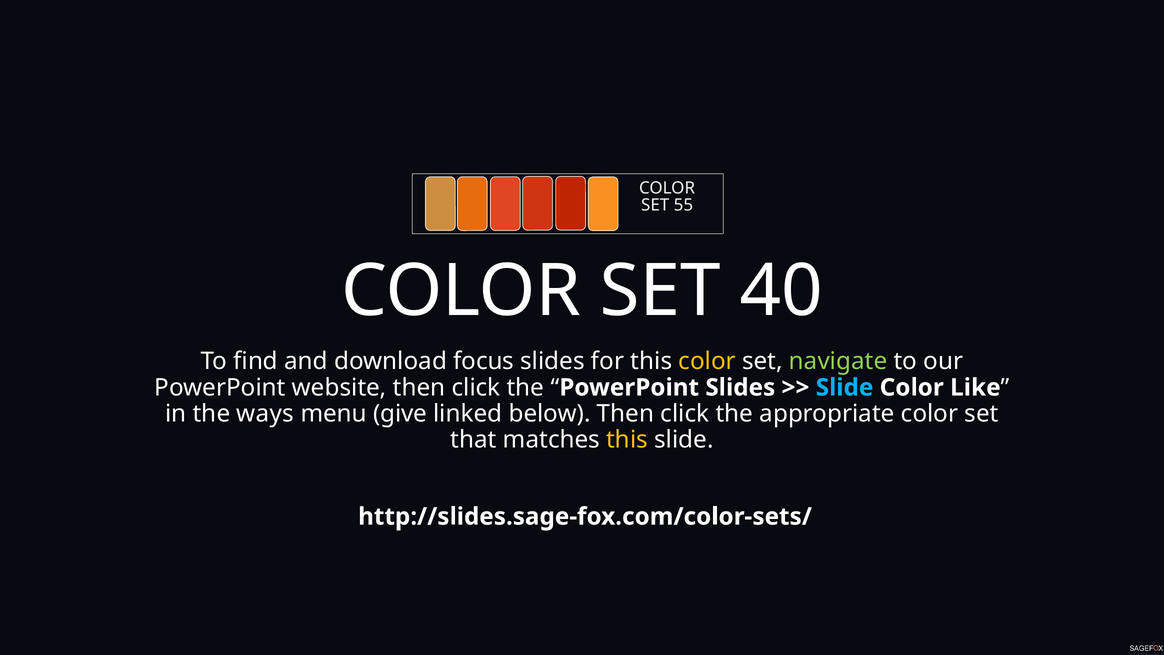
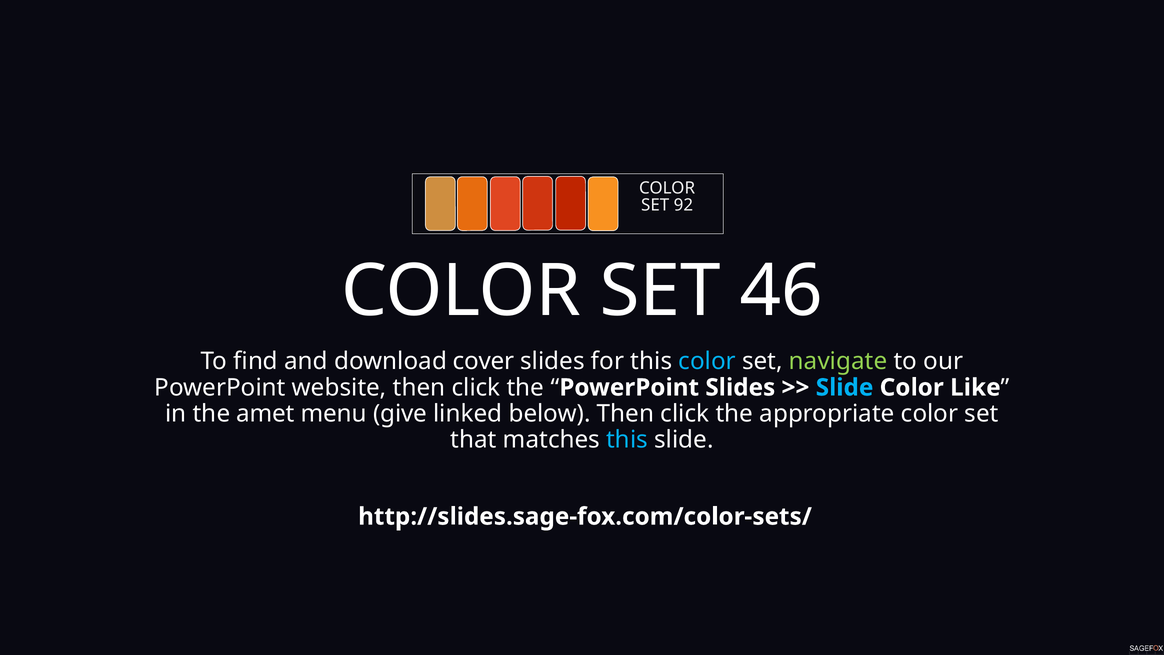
55: 55 -> 92
40: 40 -> 46
focus: focus -> cover
color at (707, 361) colour: yellow -> light blue
ways: ways -> amet
this at (627, 440) colour: yellow -> light blue
